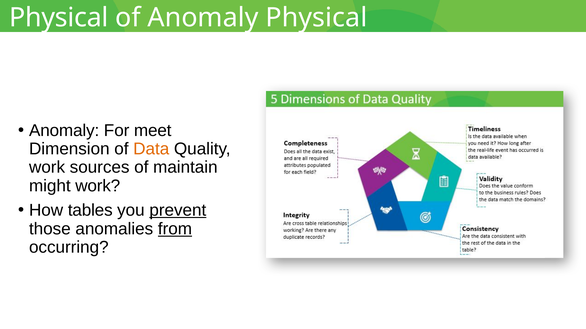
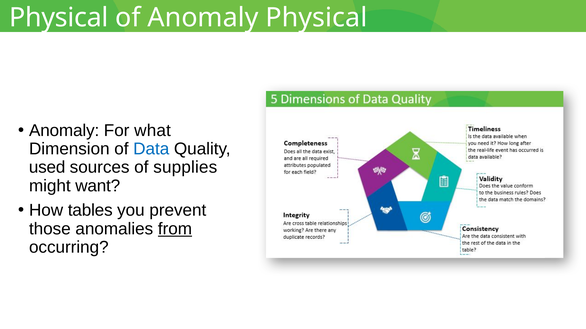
meet: meet -> what
Data colour: orange -> blue
work at (47, 168): work -> used
maintain: maintain -> supplies
might work: work -> want
prevent underline: present -> none
